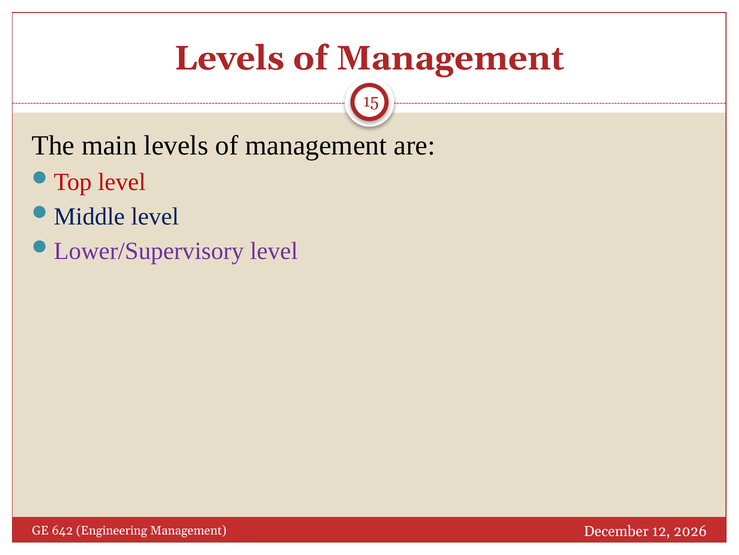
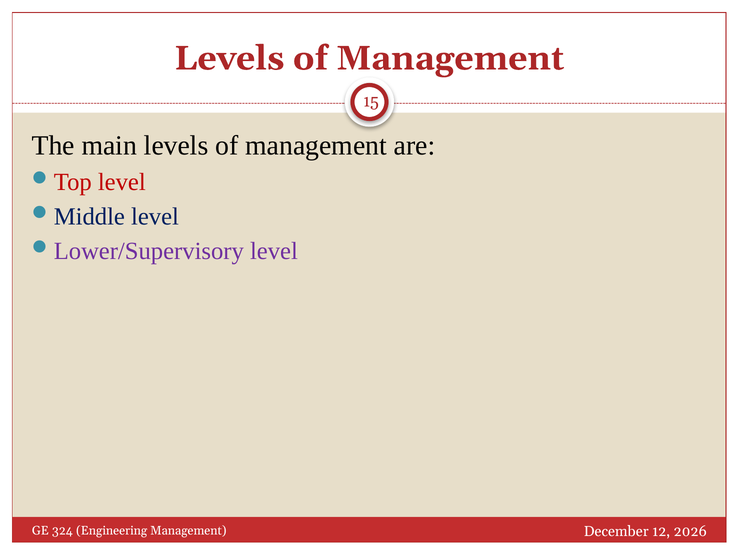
642: 642 -> 324
